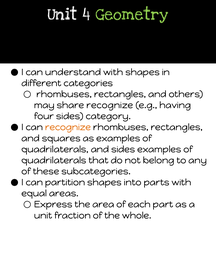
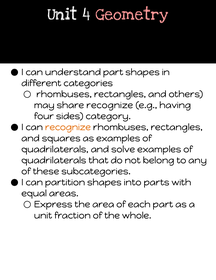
Geometry colour: light green -> pink
understand with: with -> part
and sides: sides -> solve
